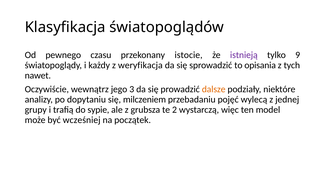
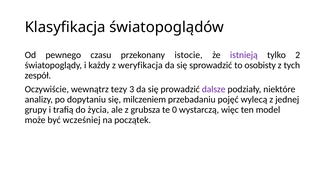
9: 9 -> 2
opisania: opisania -> osobisty
nawet: nawet -> zespół
jego: jego -> tezy
dalsze colour: orange -> purple
sypie: sypie -> życia
2: 2 -> 0
